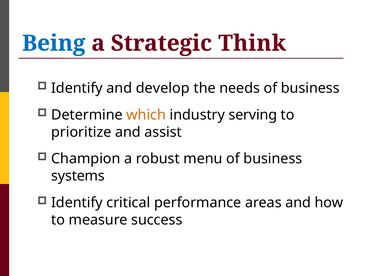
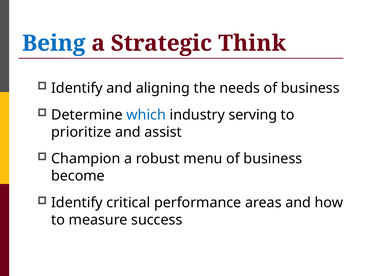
develop: develop -> aligning
which colour: orange -> blue
systems: systems -> become
